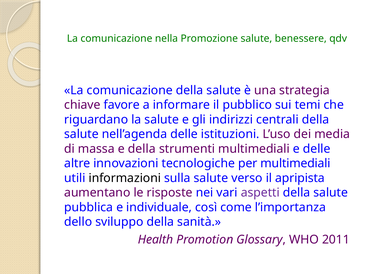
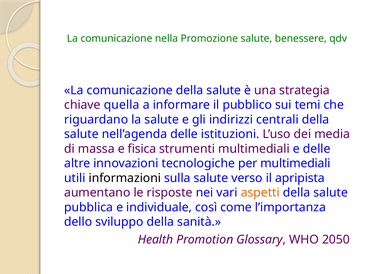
favore: favore -> quella
e della: della -> fisica
aspetti colour: purple -> orange
2011: 2011 -> 2050
